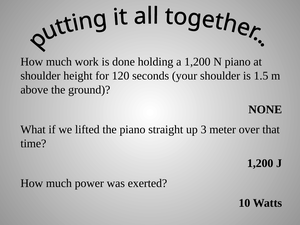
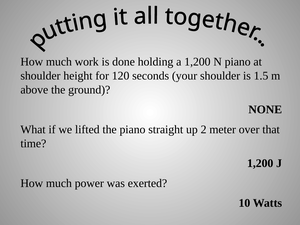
3: 3 -> 2
